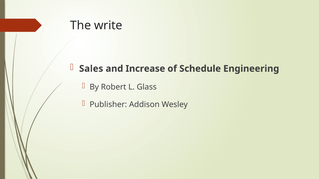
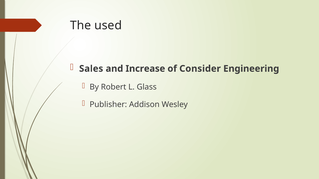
write: write -> used
Schedule: Schedule -> Consider
